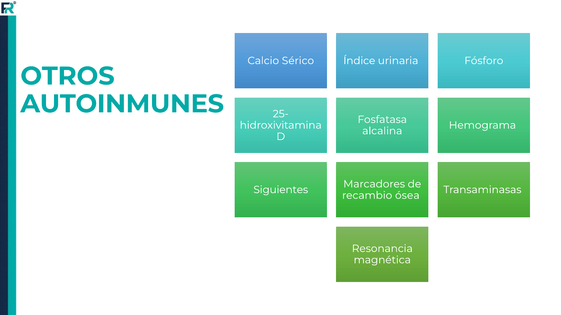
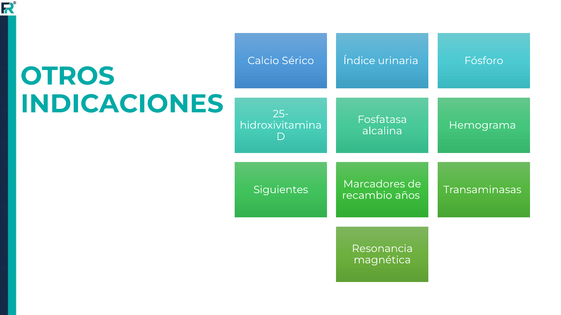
AUTOINMUNES: AUTOINMUNES -> INDICACIONES
ósea: ósea -> años
